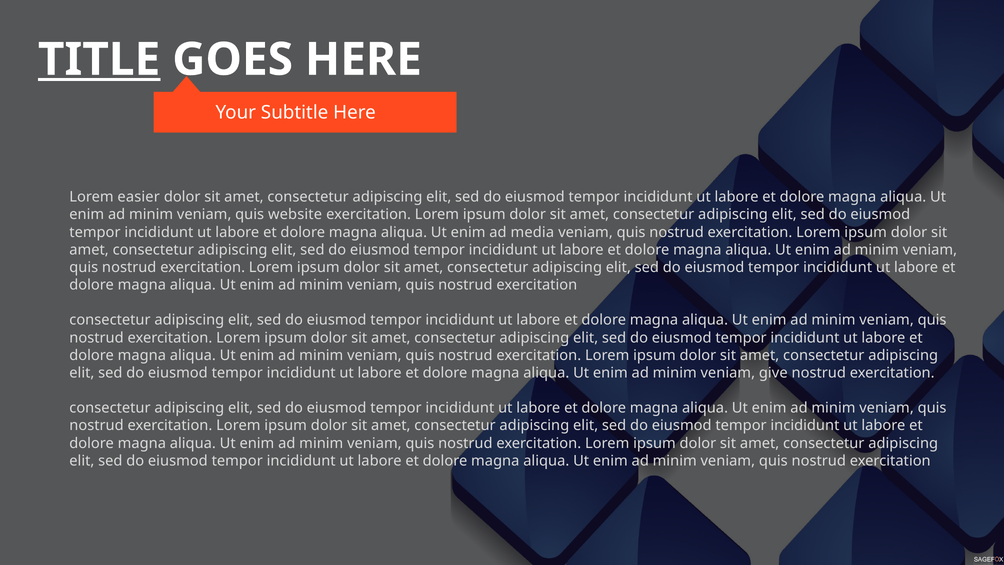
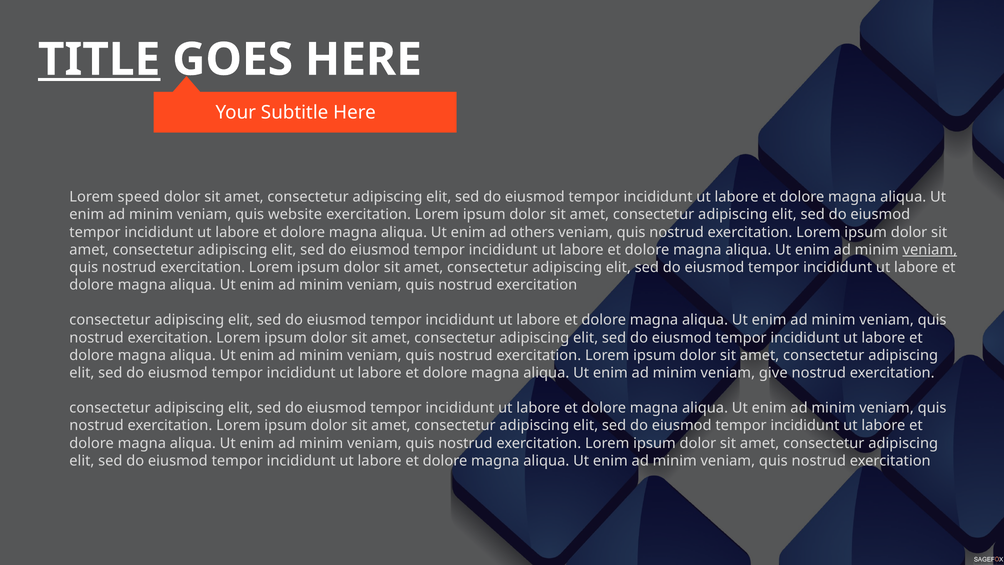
easier: easier -> speed
media: media -> others
veniam at (930, 250) underline: none -> present
